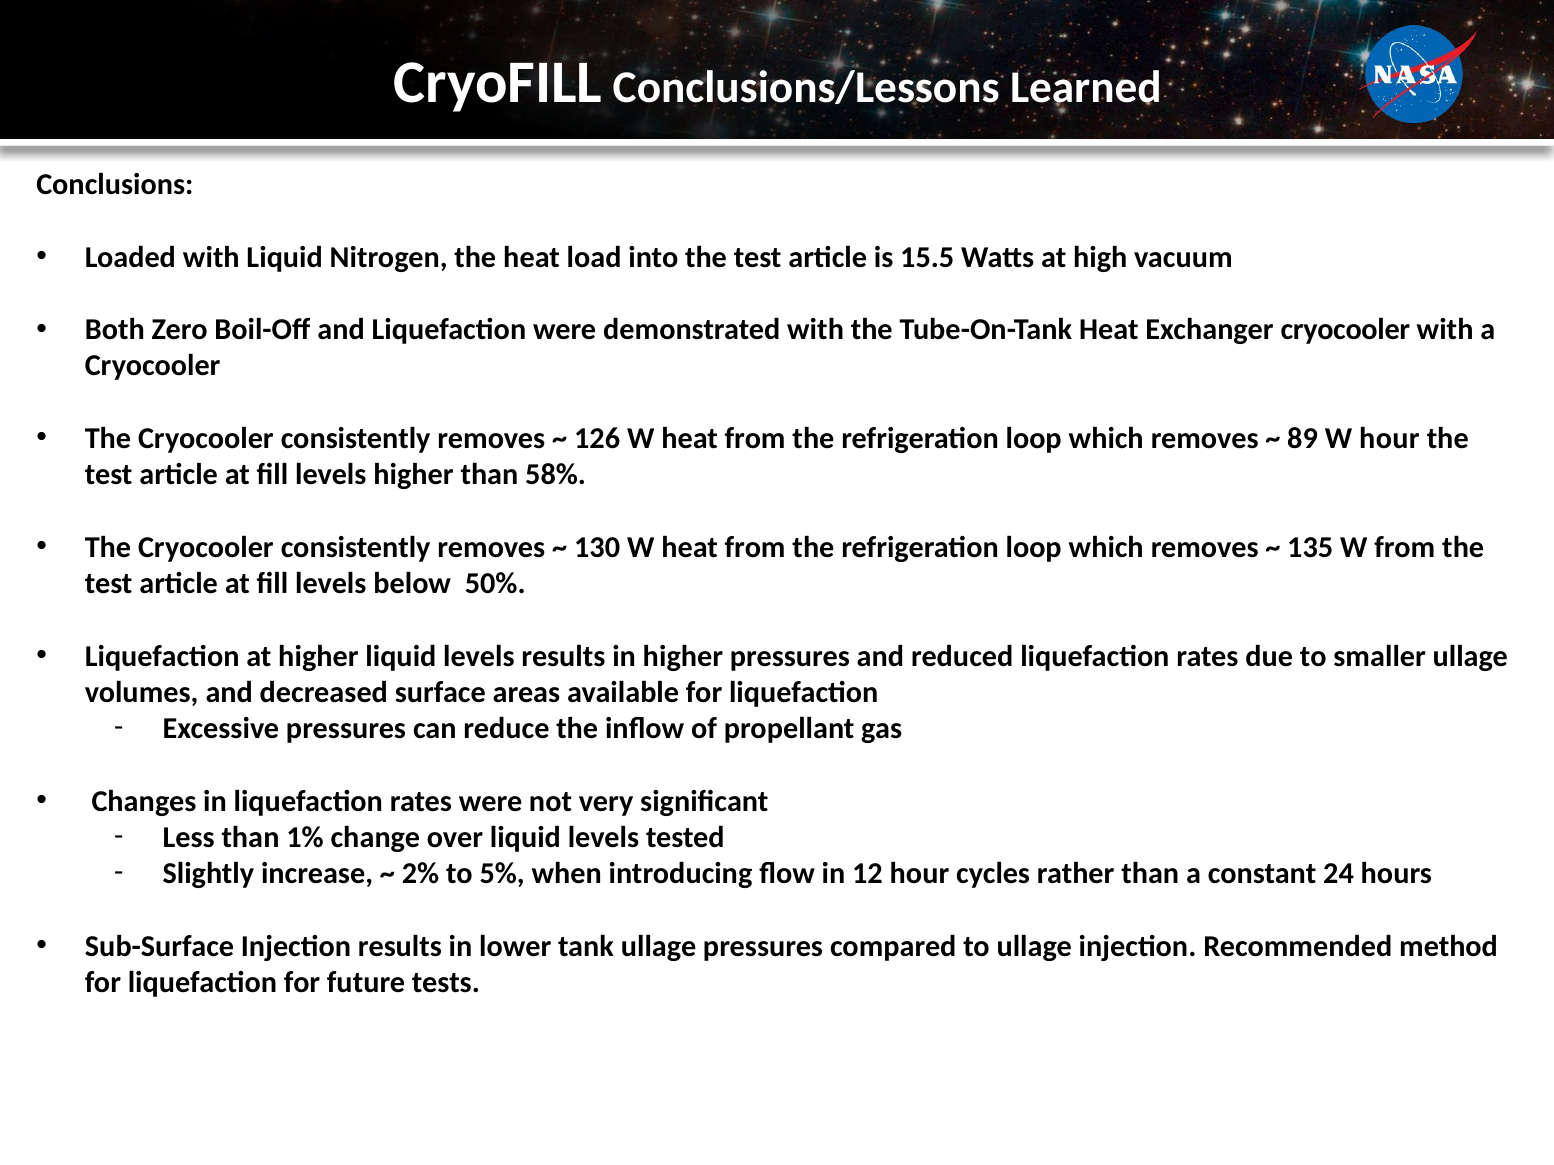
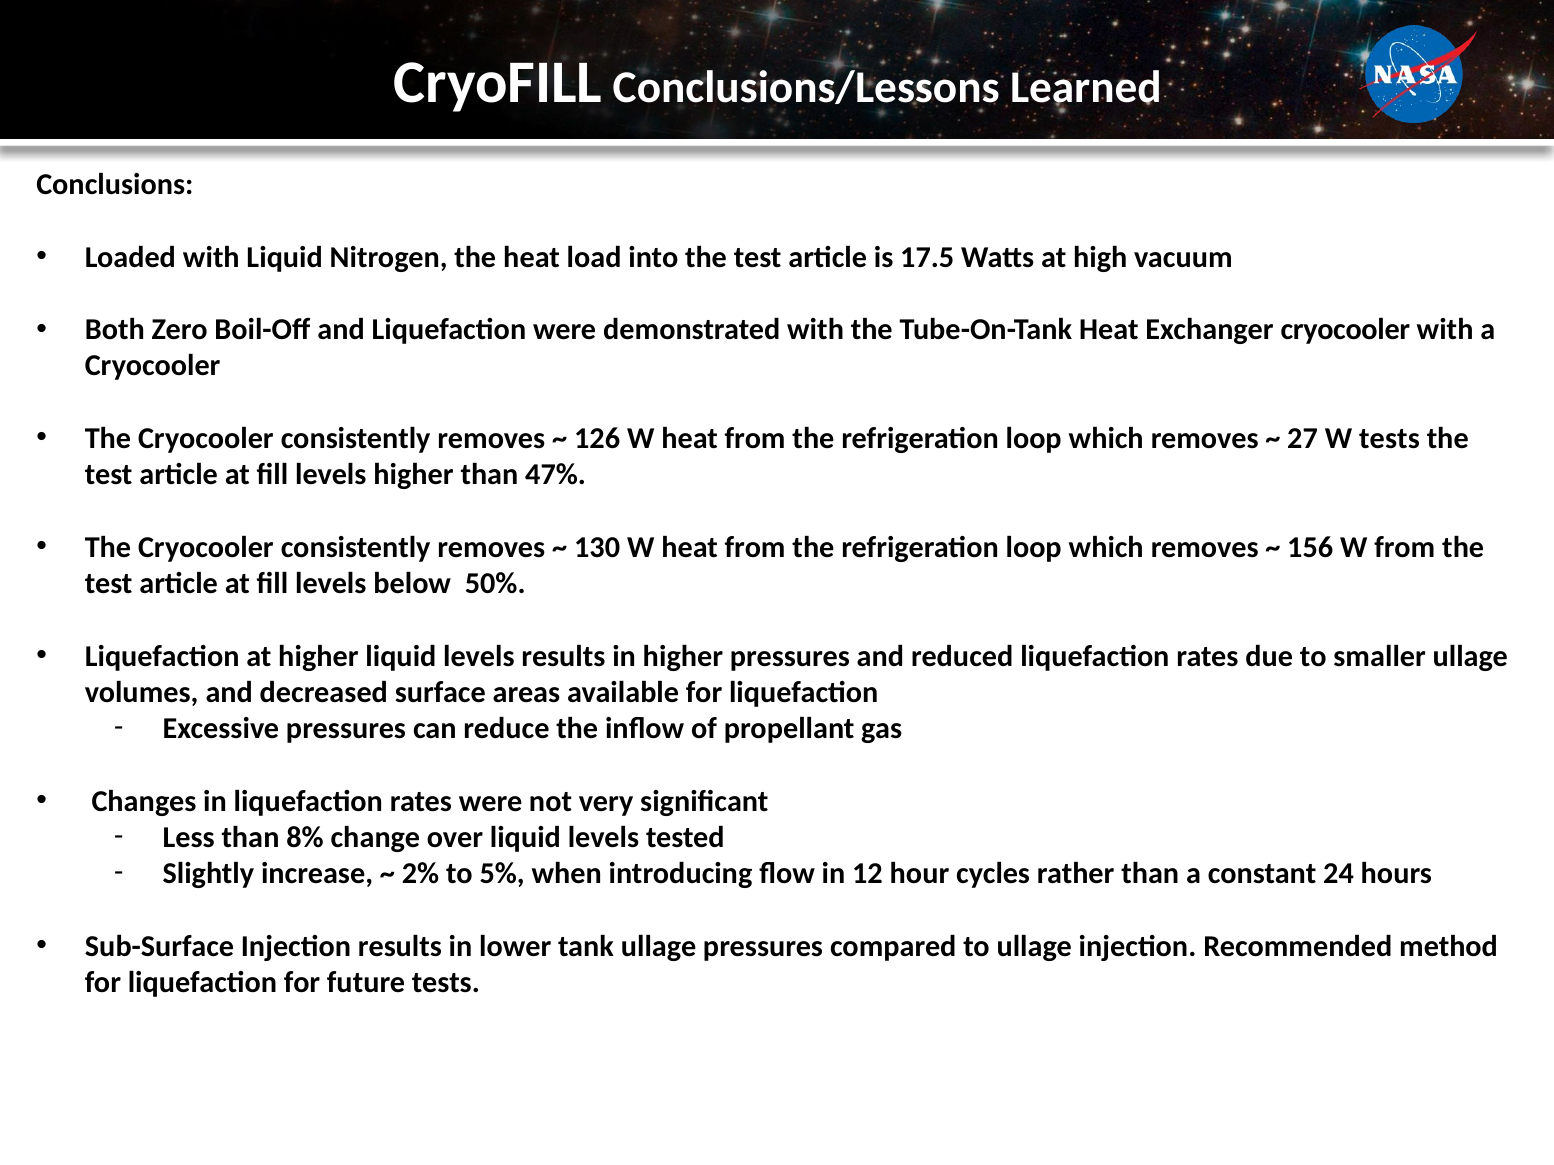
15.5: 15.5 -> 17.5
89: 89 -> 27
W hour: hour -> tests
58%: 58% -> 47%
135: 135 -> 156
1%: 1% -> 8%
